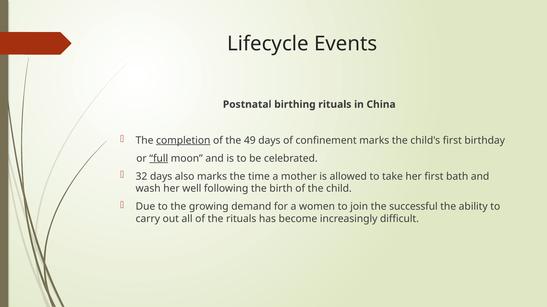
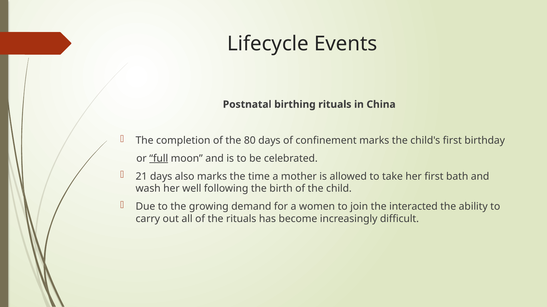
completion underline: present -> none
49: 49 -> 80
32: 32 -> 21
successful: successful -> interacted
